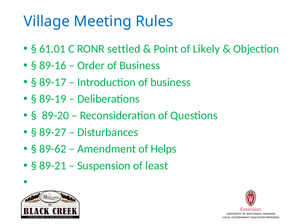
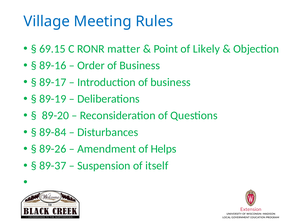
61.01: 61.01 -> 69.15
settled: settled -> matter
89-27: 89-27 -> 89-84
89-62: 89-62 -> 89-26
89-21: 89-21 -> 89-37
least: least -> itself
